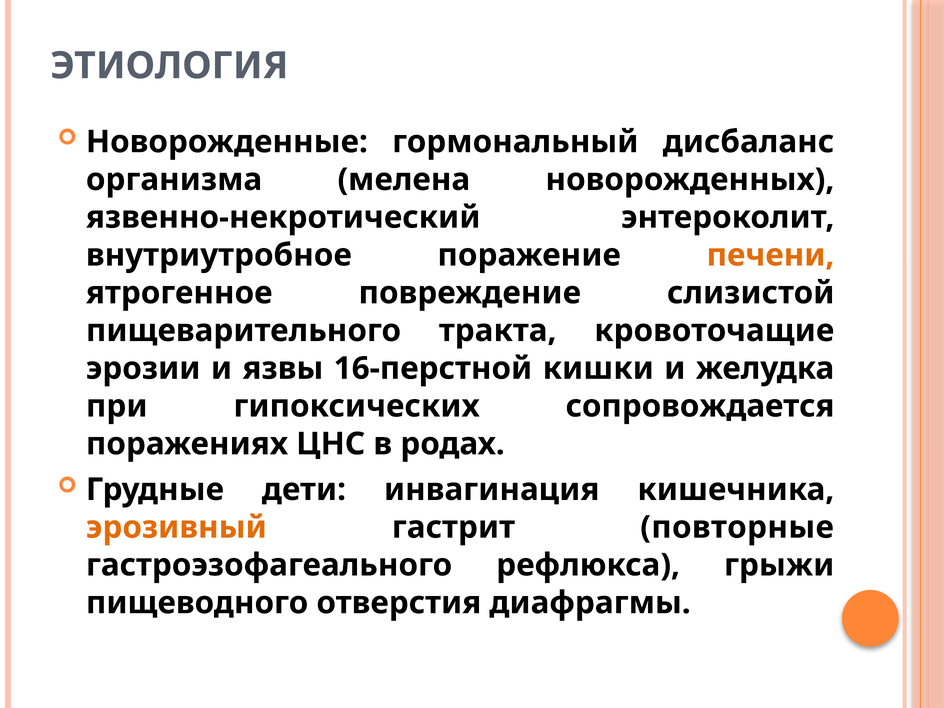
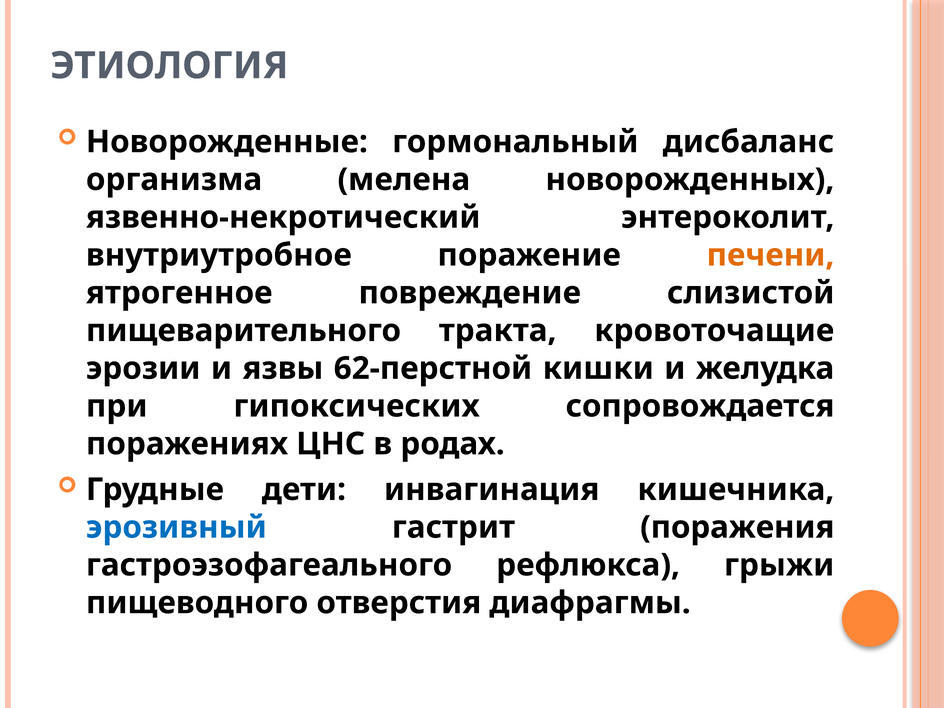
16-перстной: 16-перстной -> 62-перстной
эрозивный colour: orange -> blue
повторные: повторные -> поражения
